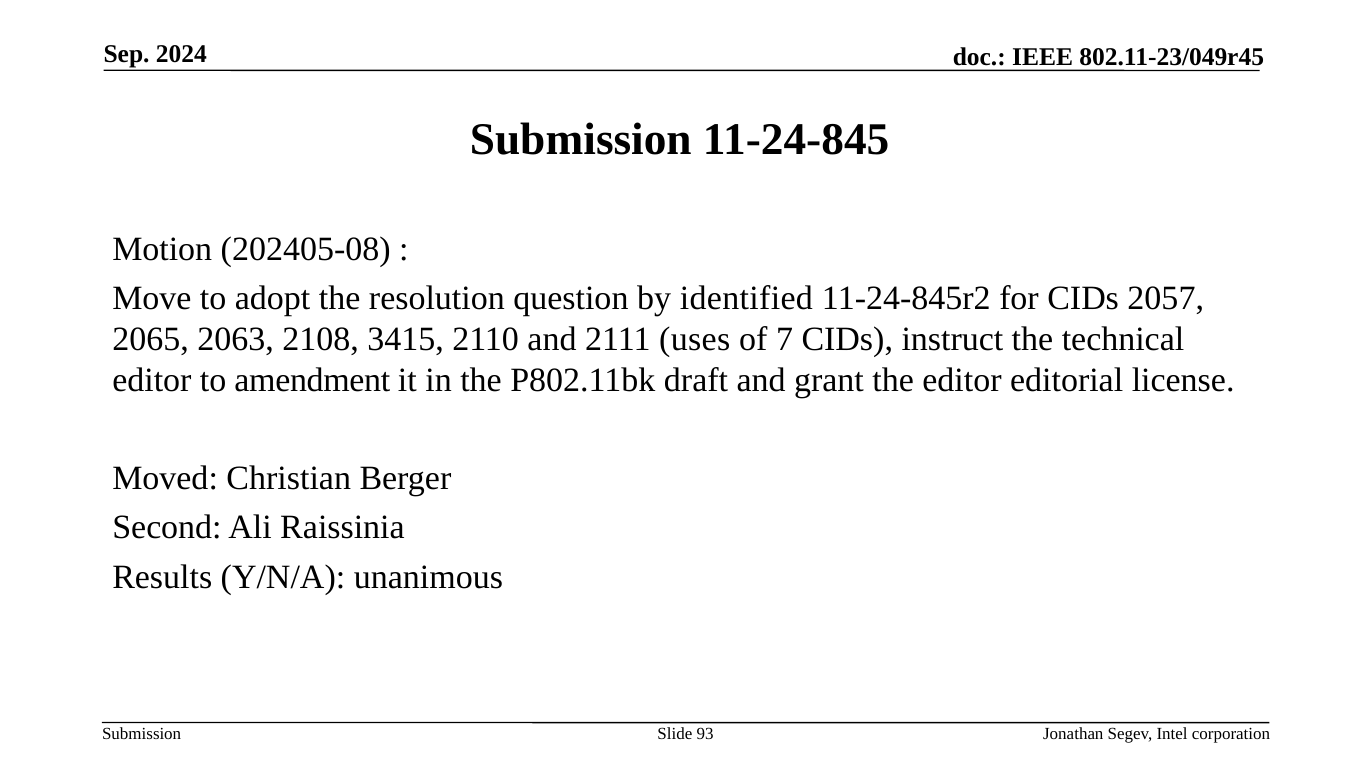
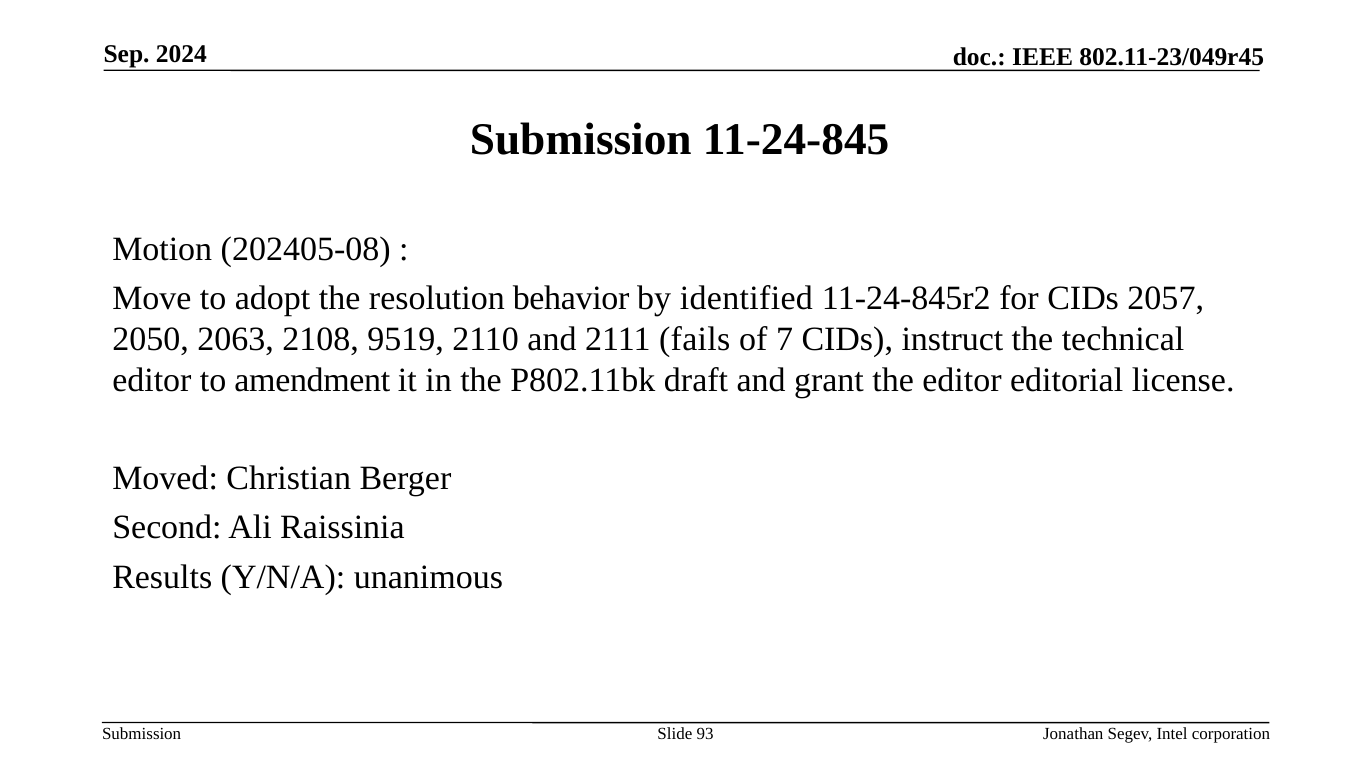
question: question -> behavior
2065: 2065 -> 2050
3415: 3415 -> 9519
uses: uses -> fails
